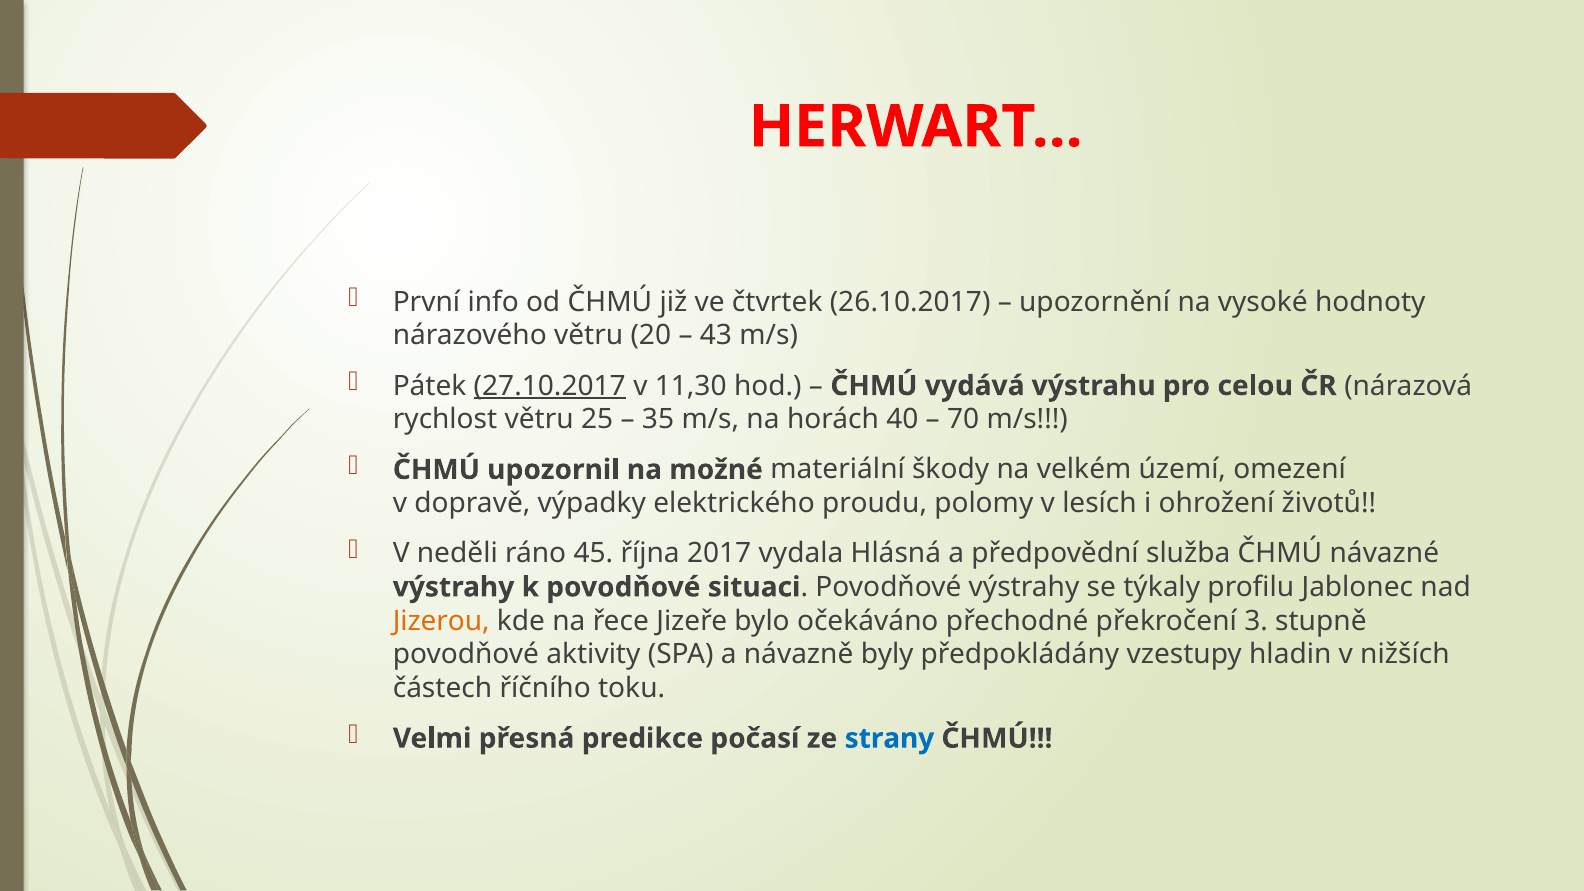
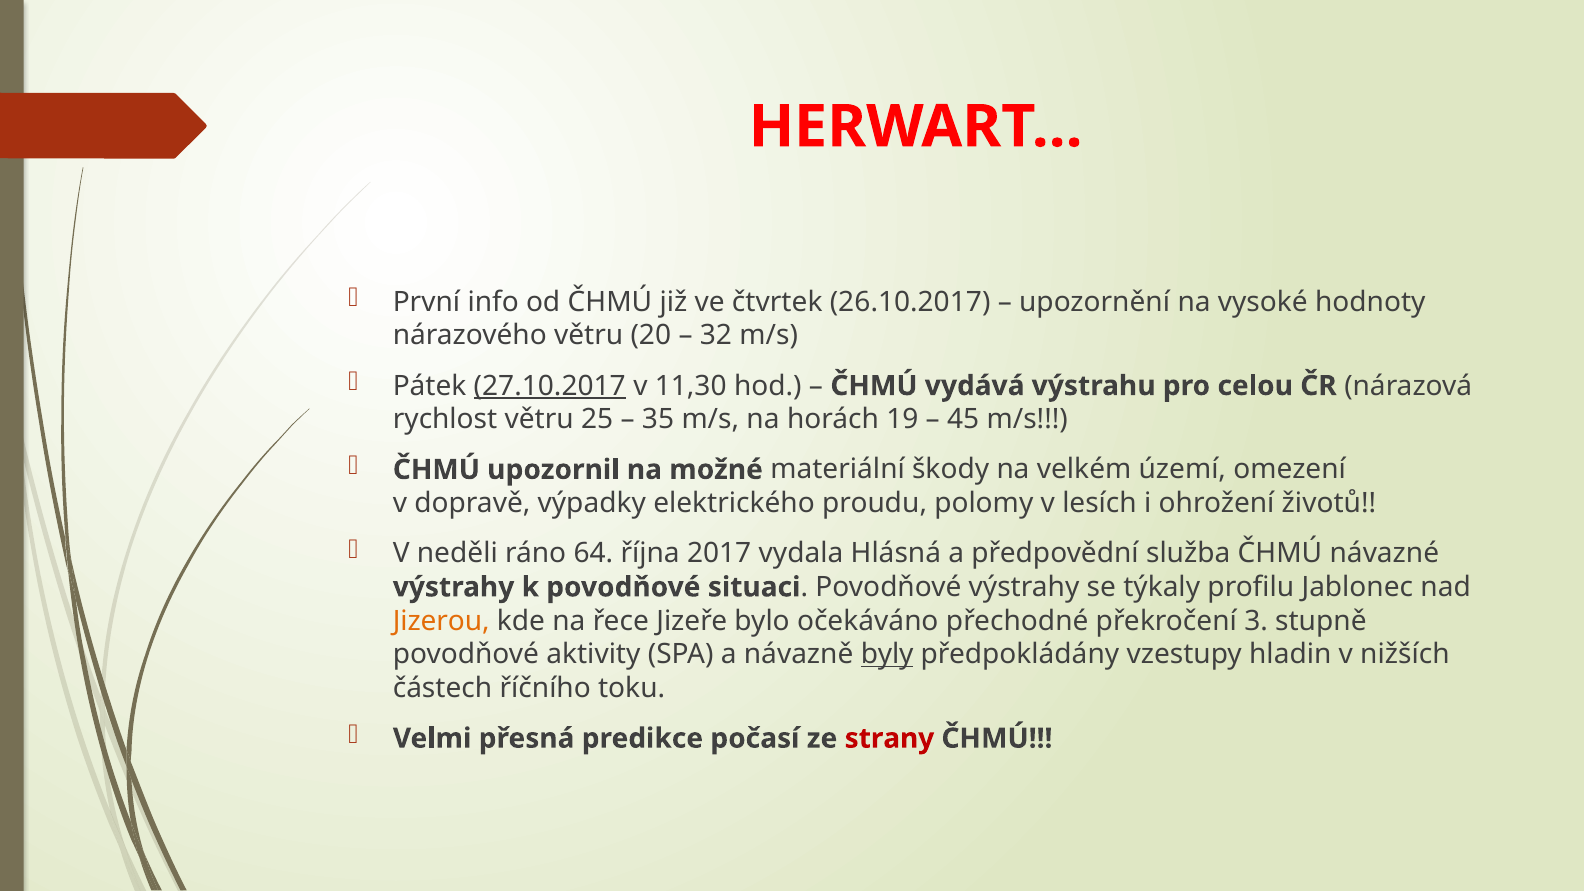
43: 43 -> 32
40: 40 -> 19
70: 70 -> 45
45: 45 -> 64
byly underline: none -> present
strany colour: blue -> red
